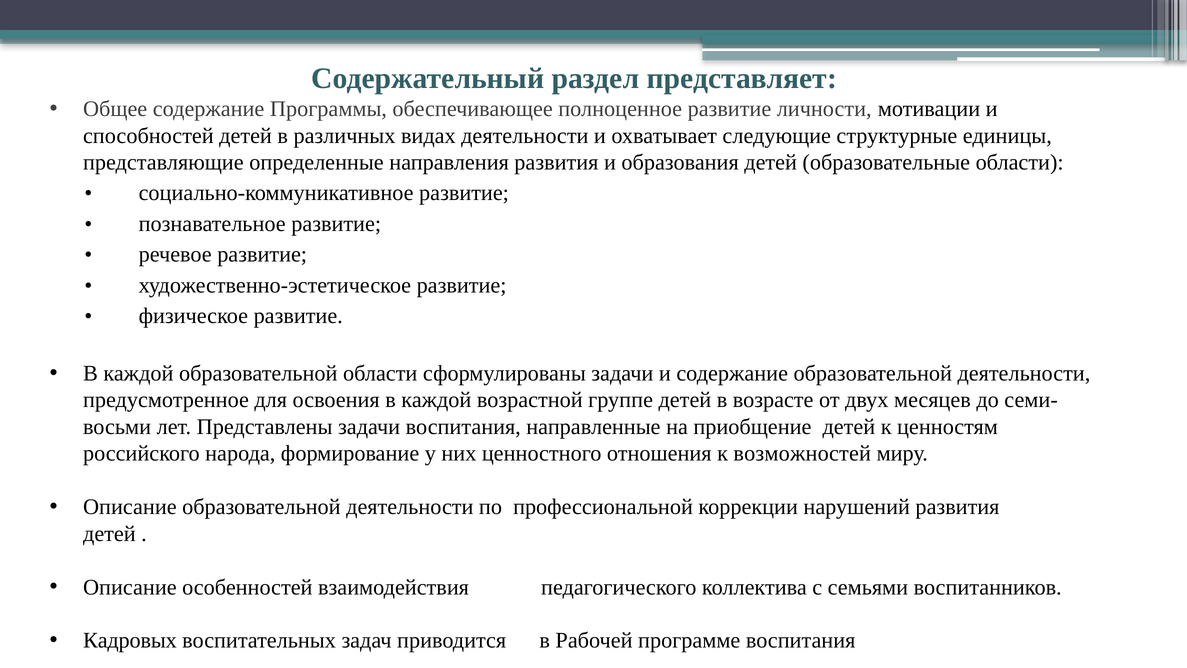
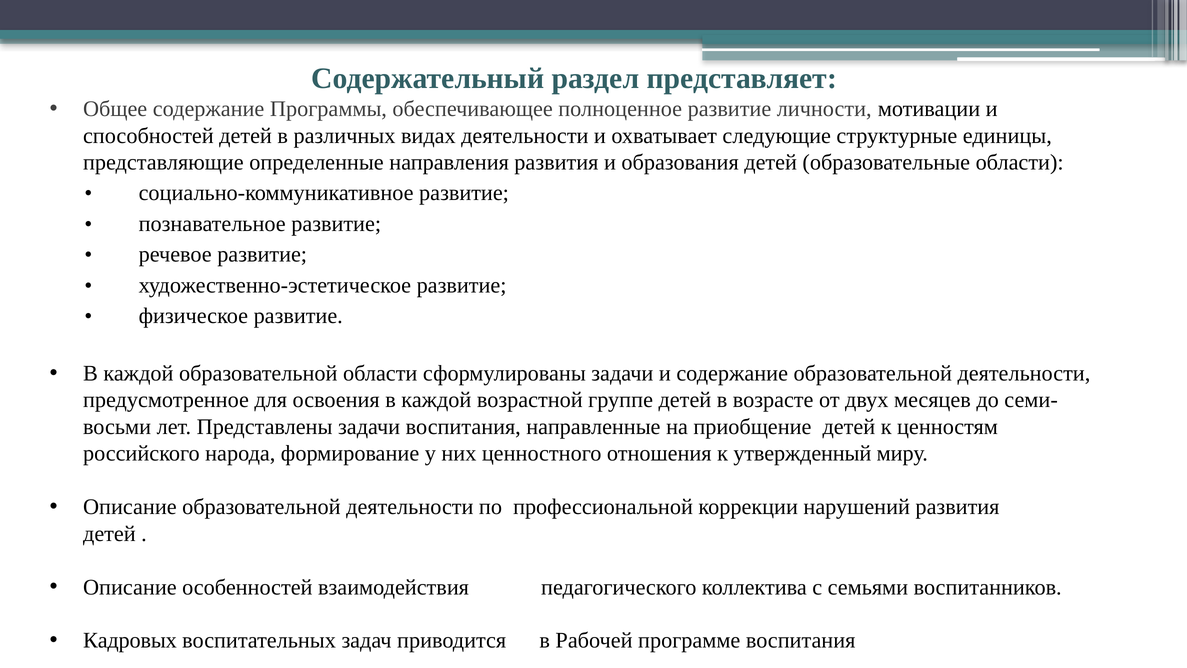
возможностей: возможностей -> утвержденный
